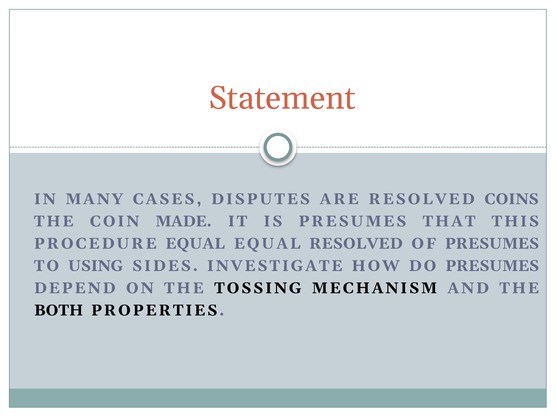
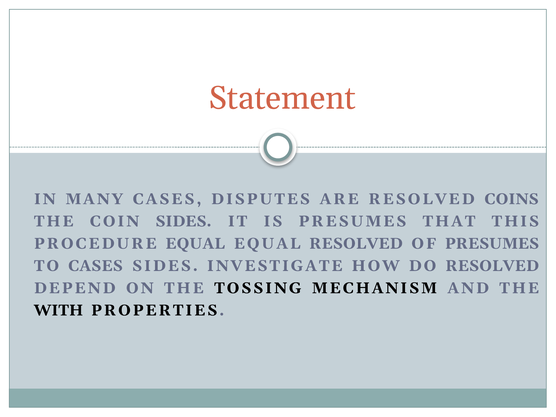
COIN MADE: MADE -> SIDES
TO USING: USING -> CASES
DO PRESUMES: PRESUMES -> RESOLVED
BOTH: BOTH -> WITH
